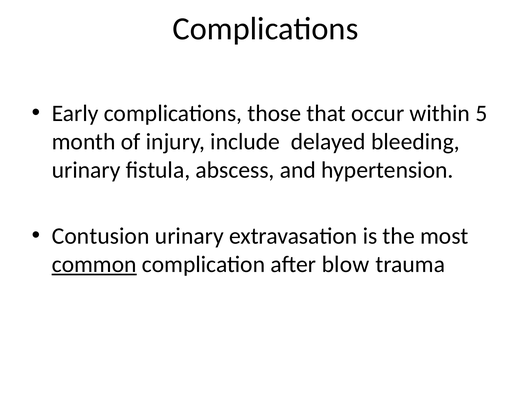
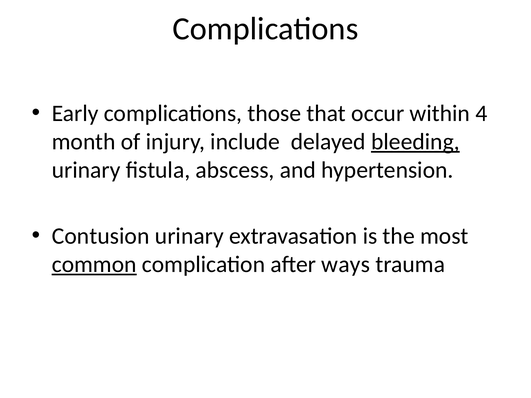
5: 5 -> 4
bleeding underline: none -> present
blow: blow -> ways
